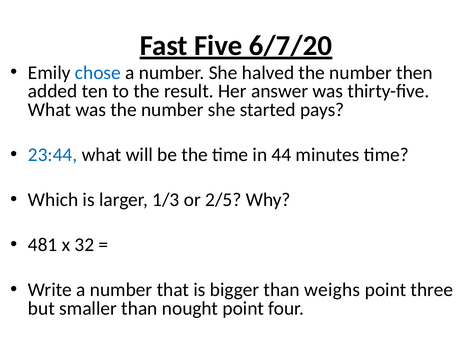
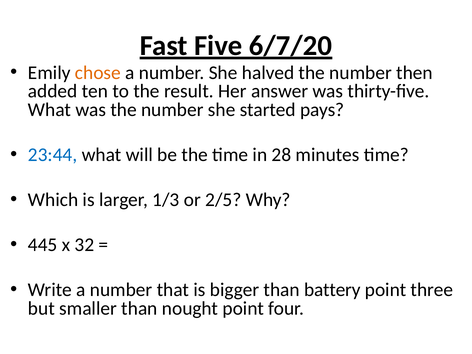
chose colour: blue -> orange
44: 44 -> 28
481: 481 -> 445
weighs: weighs -> battery
